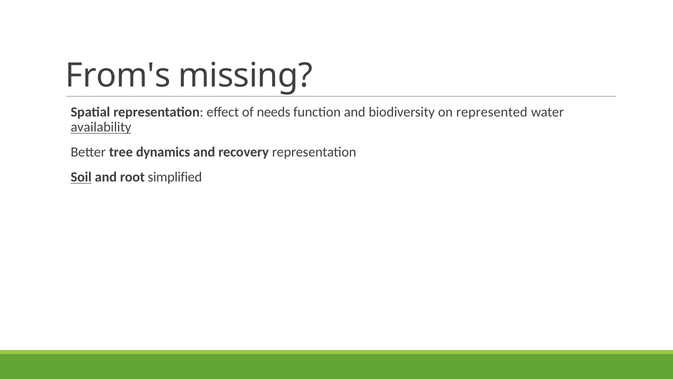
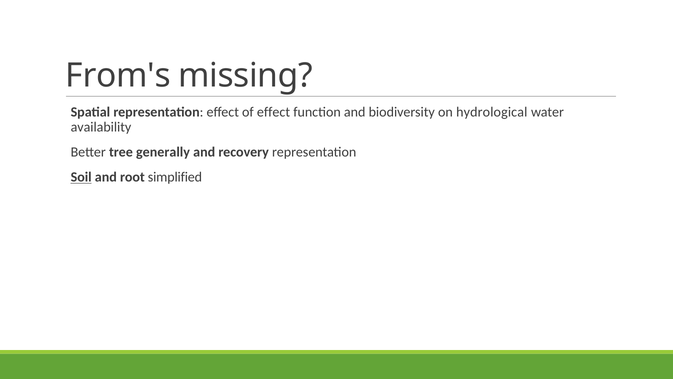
of needs: needs -> effect
represented: represented -> hydrological
availability underline: present -> none
dynamics: dynamics -> generally
